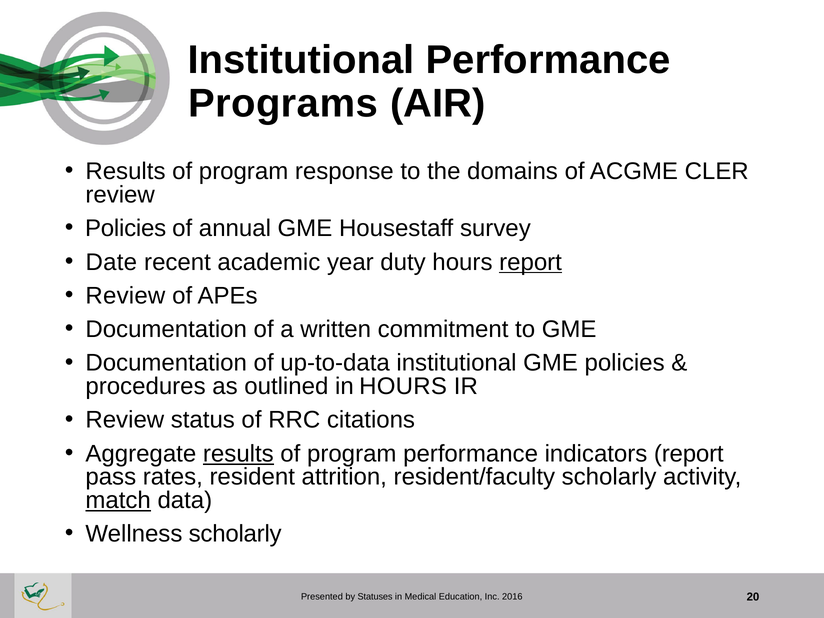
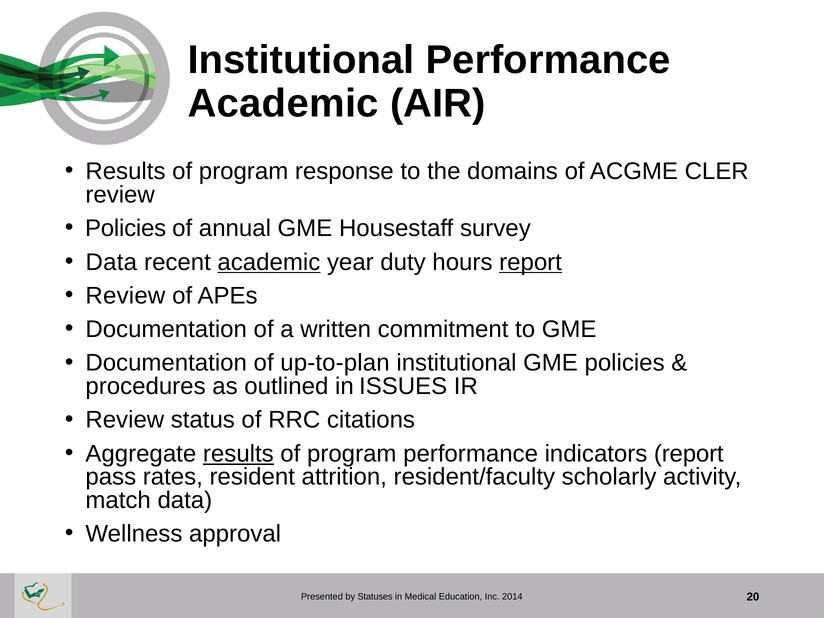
Programs at (283, 103): Programs -> Academic
Date at (111, 262): Date -> Data
academic at (269, 262) underline: none -> present
up-to-data: up-to-data -> up-to-plan
in HOURS: HOURS -> ISSUES
match underline: present -> none
Wellness scholarly: scholarly -> approval
2016: 2016 -> 2014
